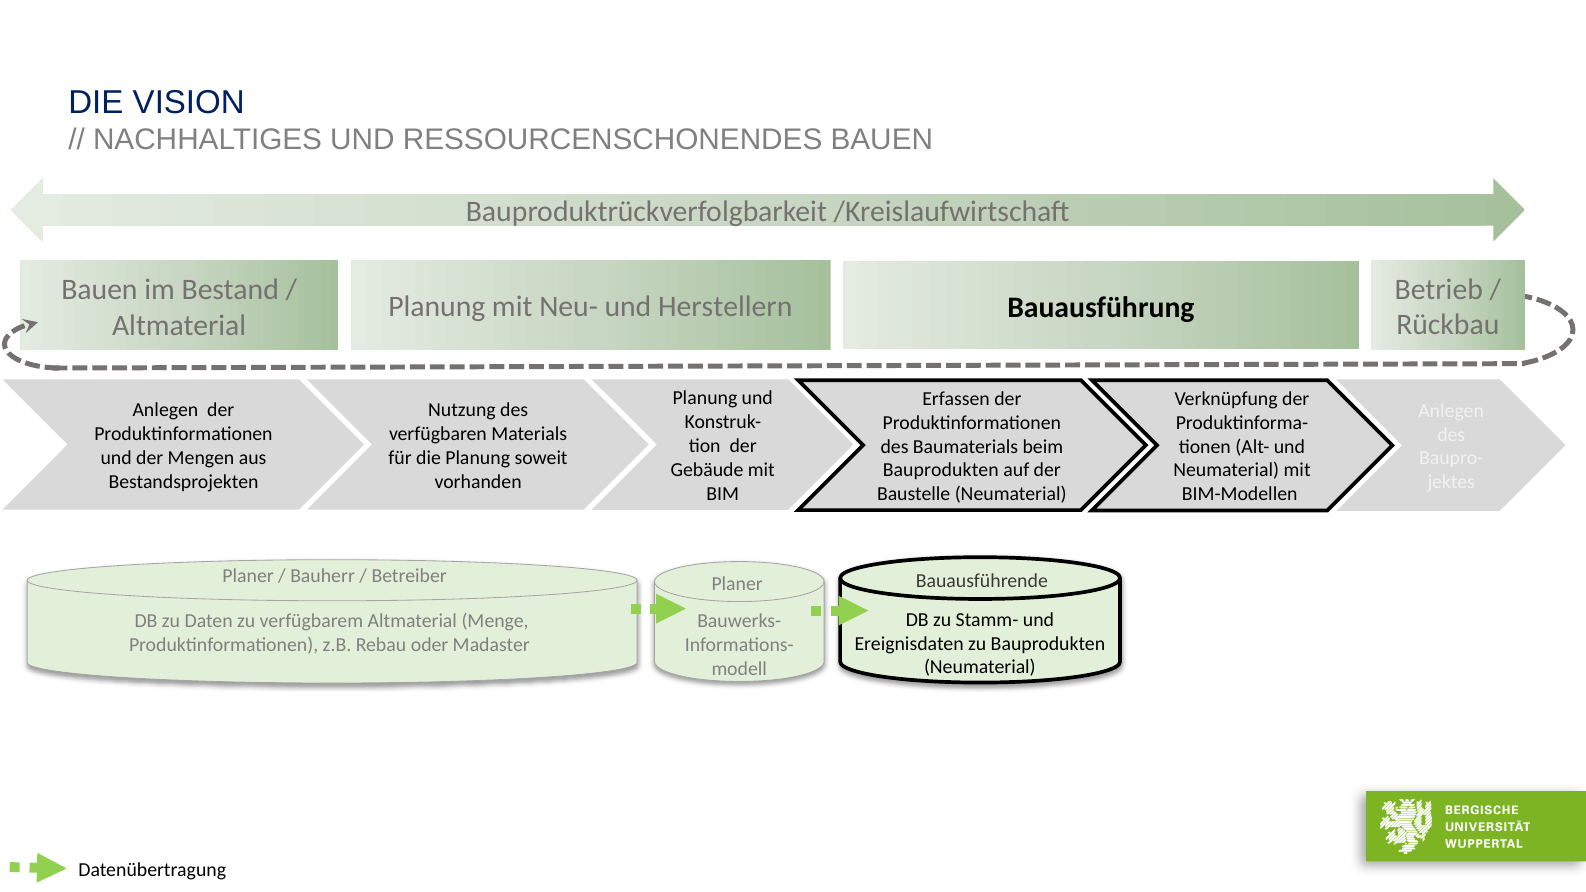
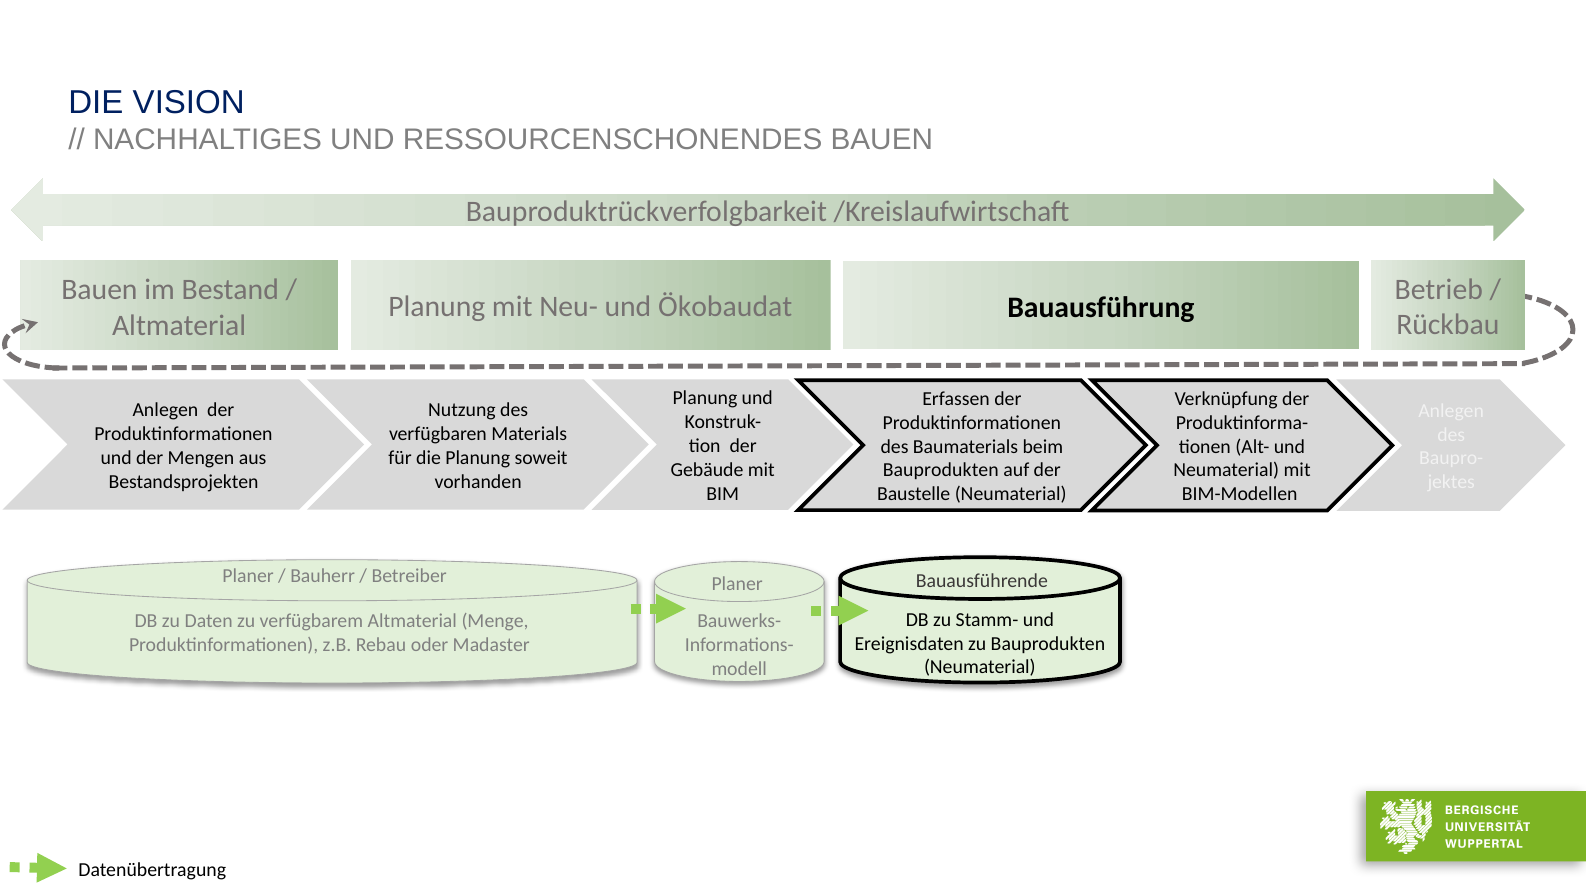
Herstellern: Herstellern -> Ökobaudat
